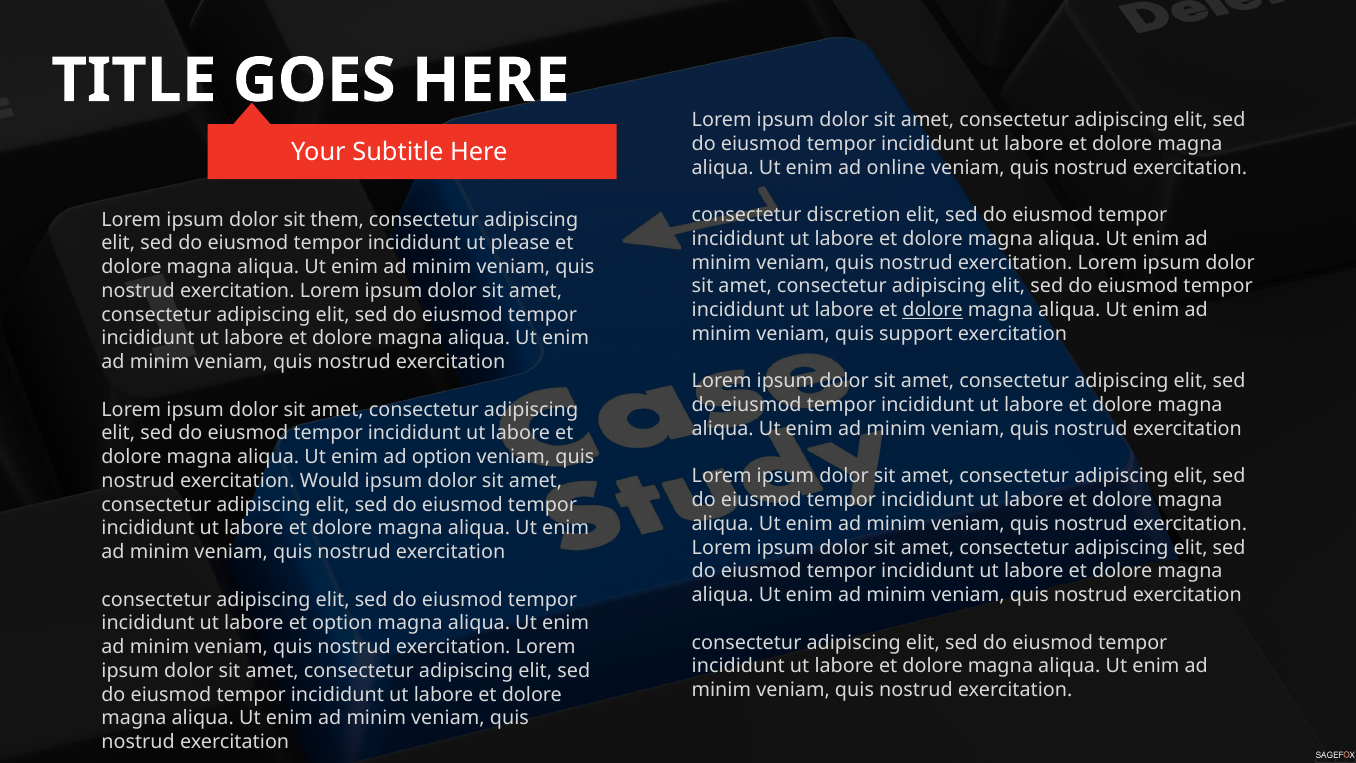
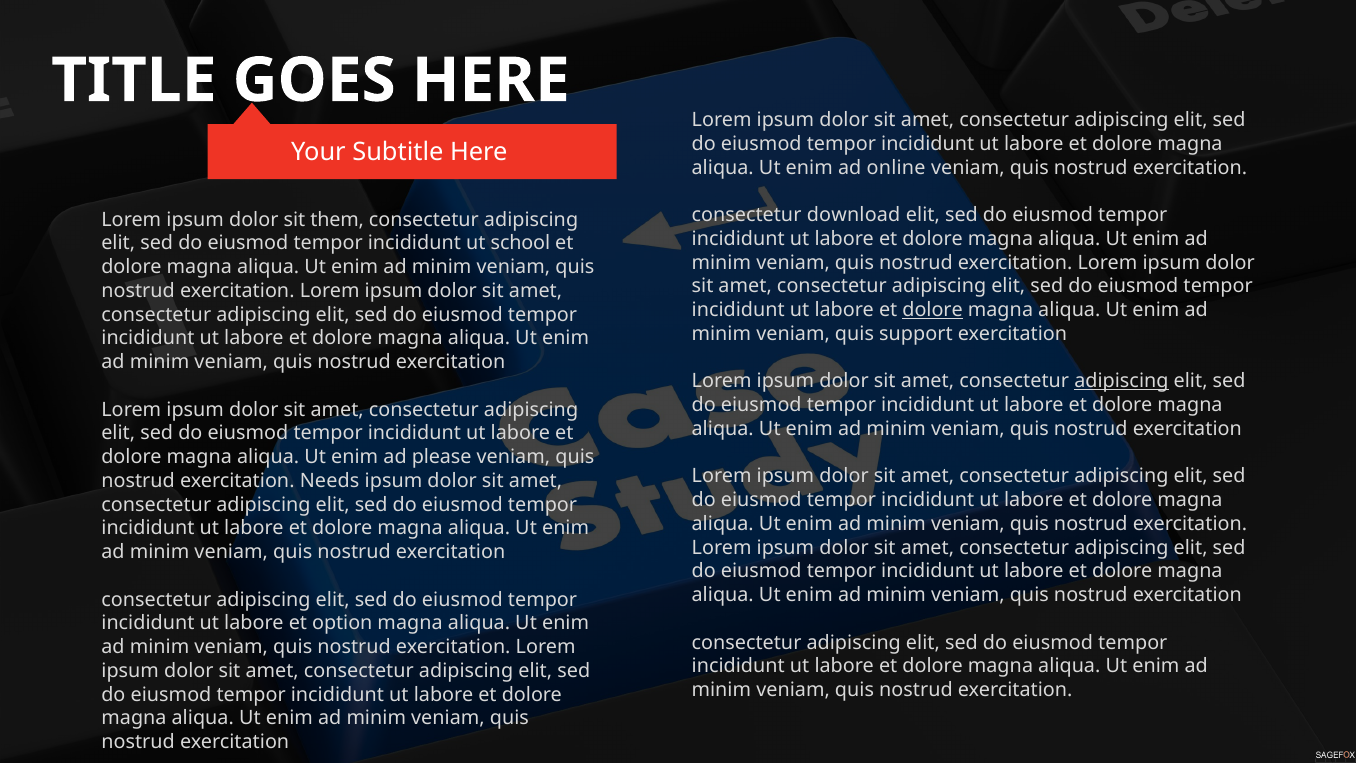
discretion: discretion -> download
please: please -> school
adipiscing at (1121, 381) underline: none -> present
ad option: option -> please
Would: Would -> Needs
